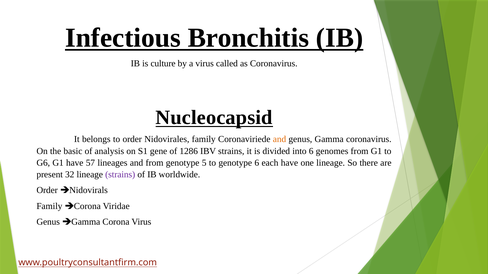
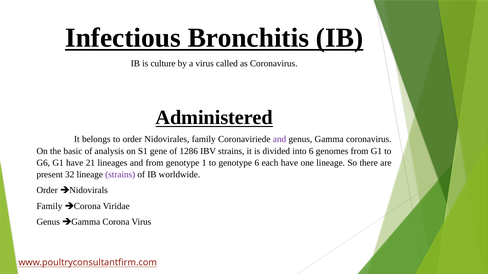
Nucleocapsid: Nucleocapsid -> Administered
and at (279, 140) colour: orange -> purple
57: 57 -> 21
5: 5 -> 1
